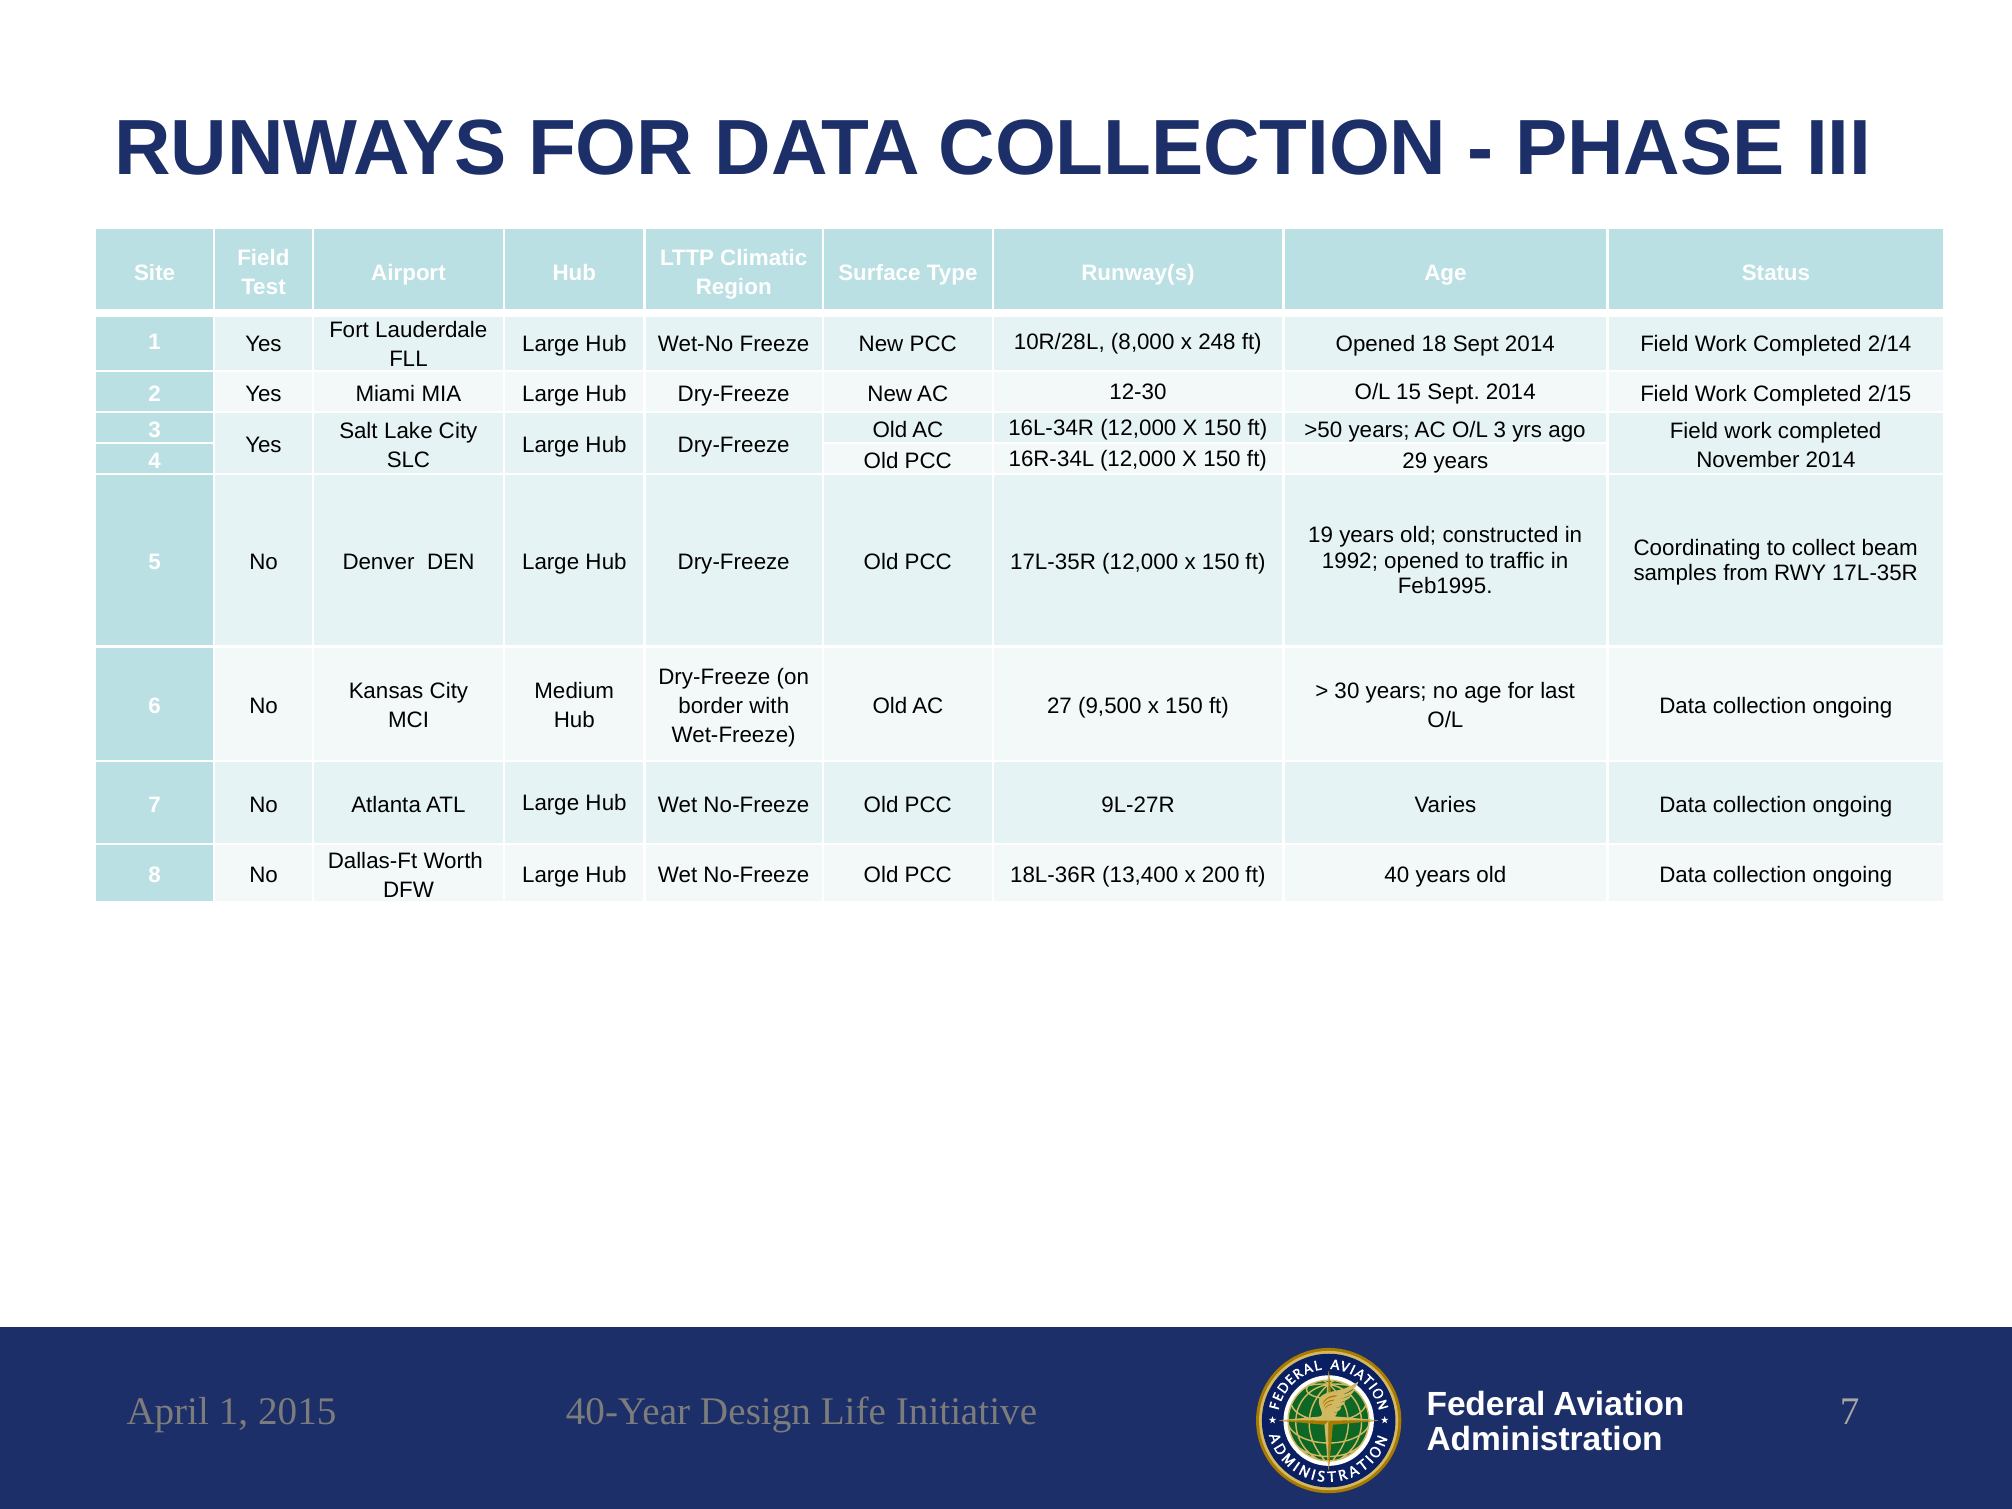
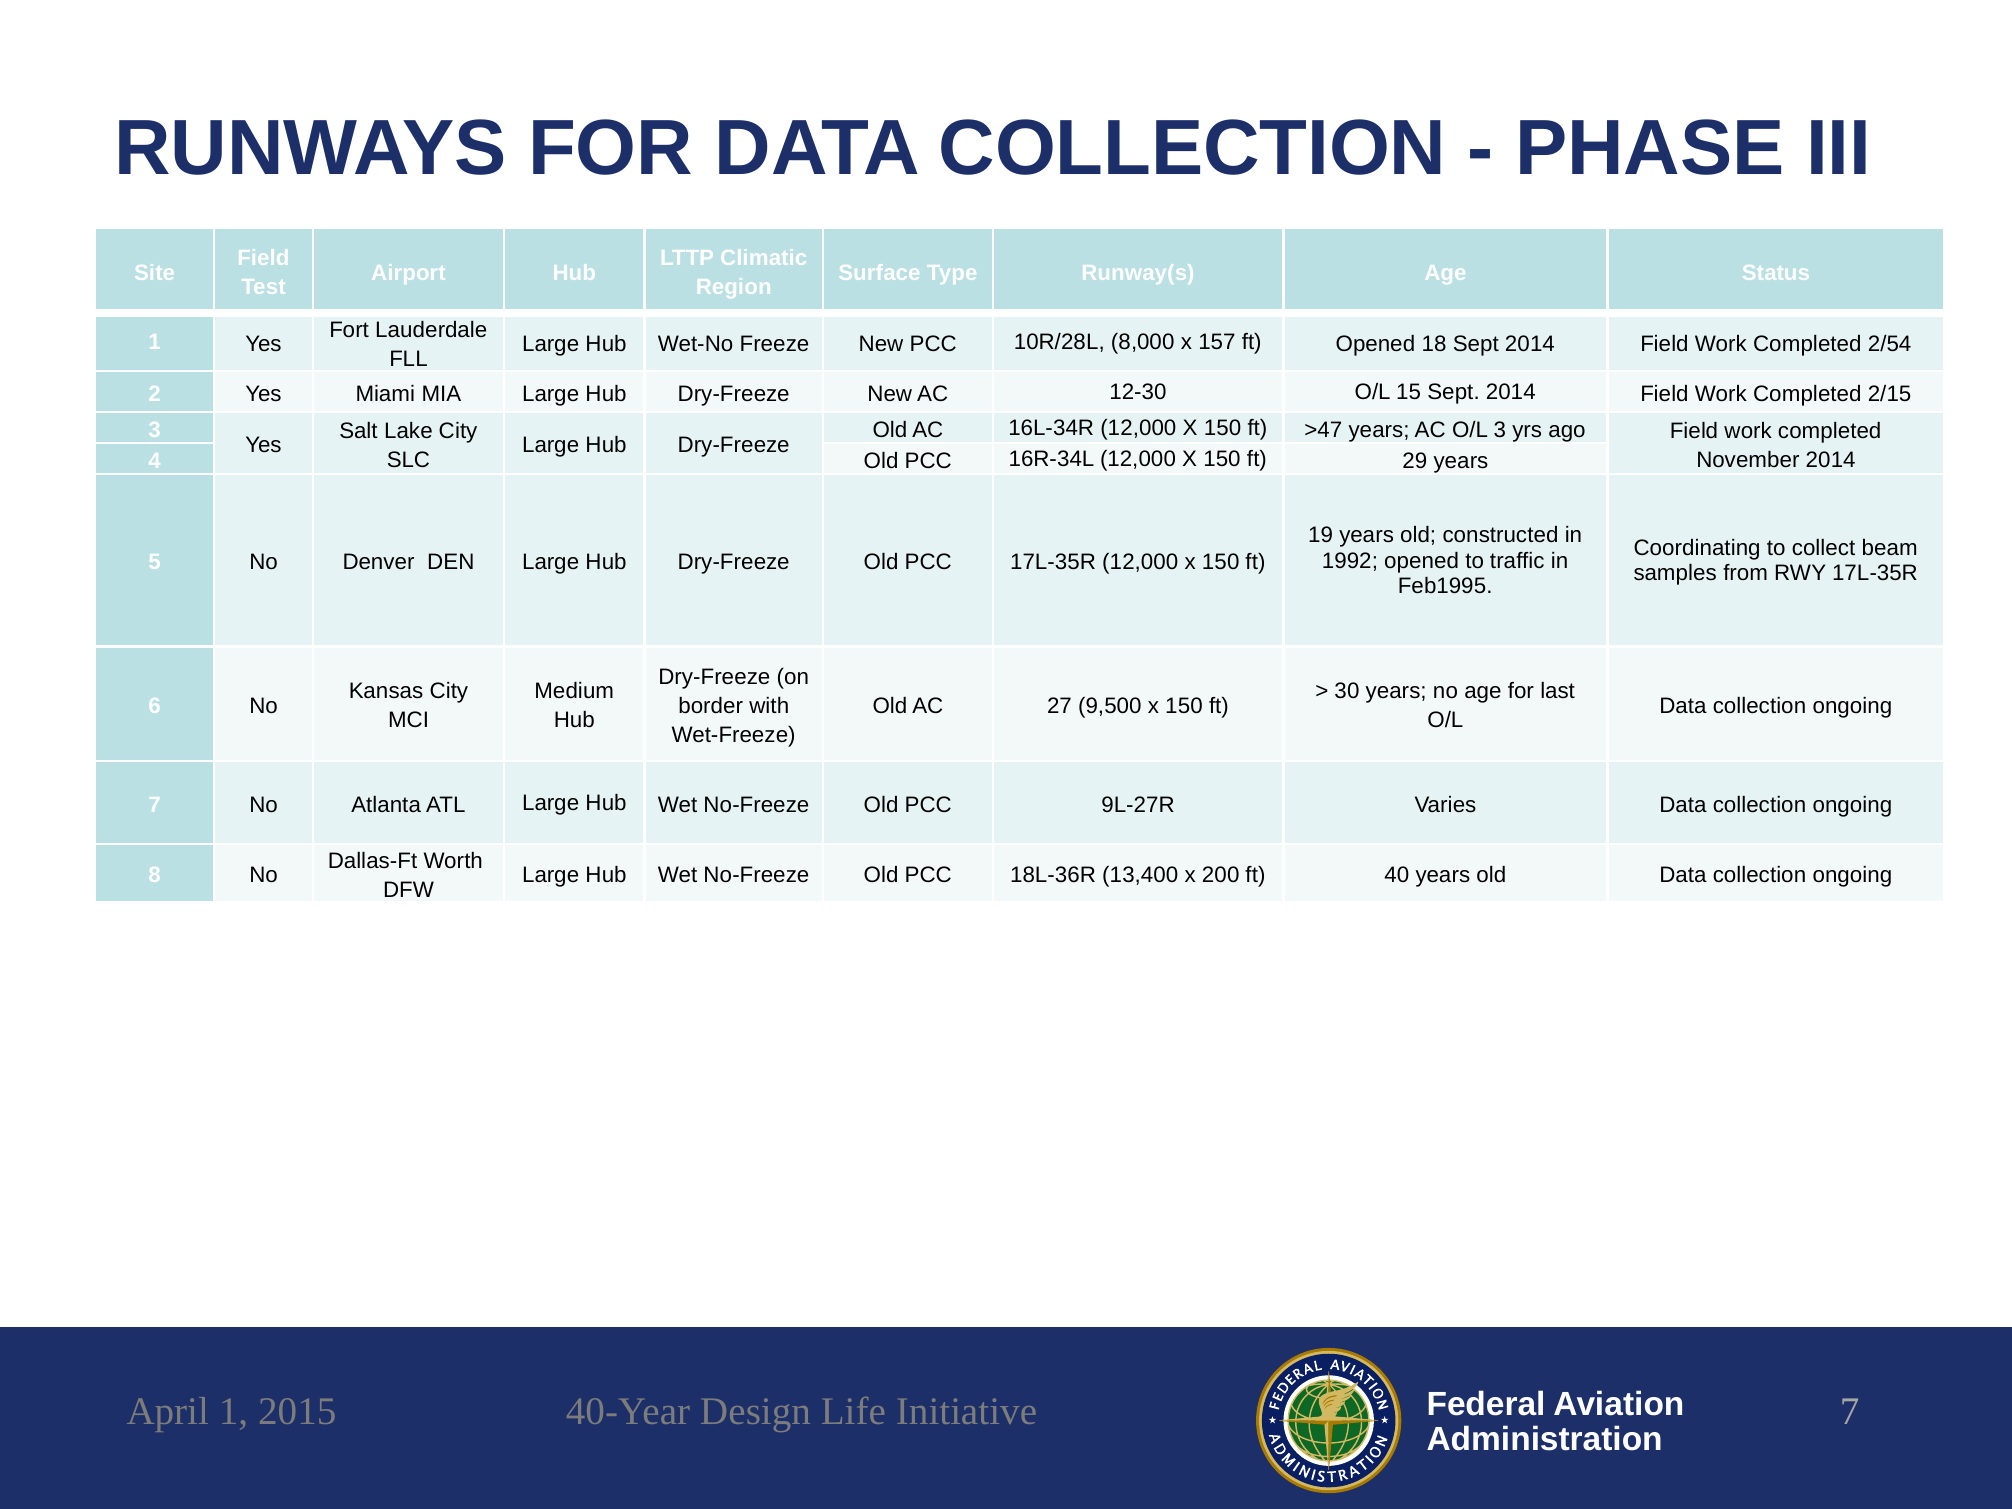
248: 248 -> 157
2/14: 2/14 -> 2/54
>50: >50 -> >47
